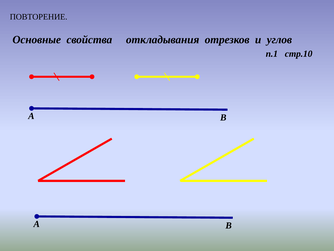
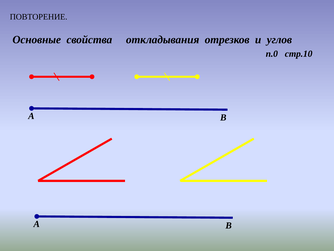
п.1: п.1 -> п.0
